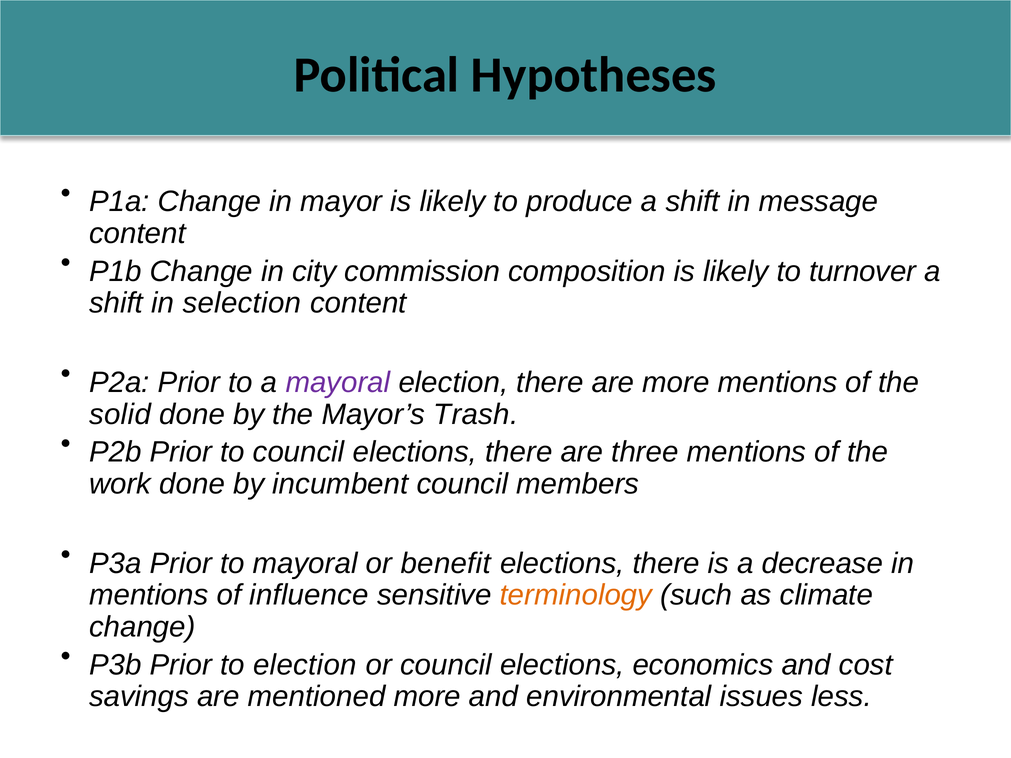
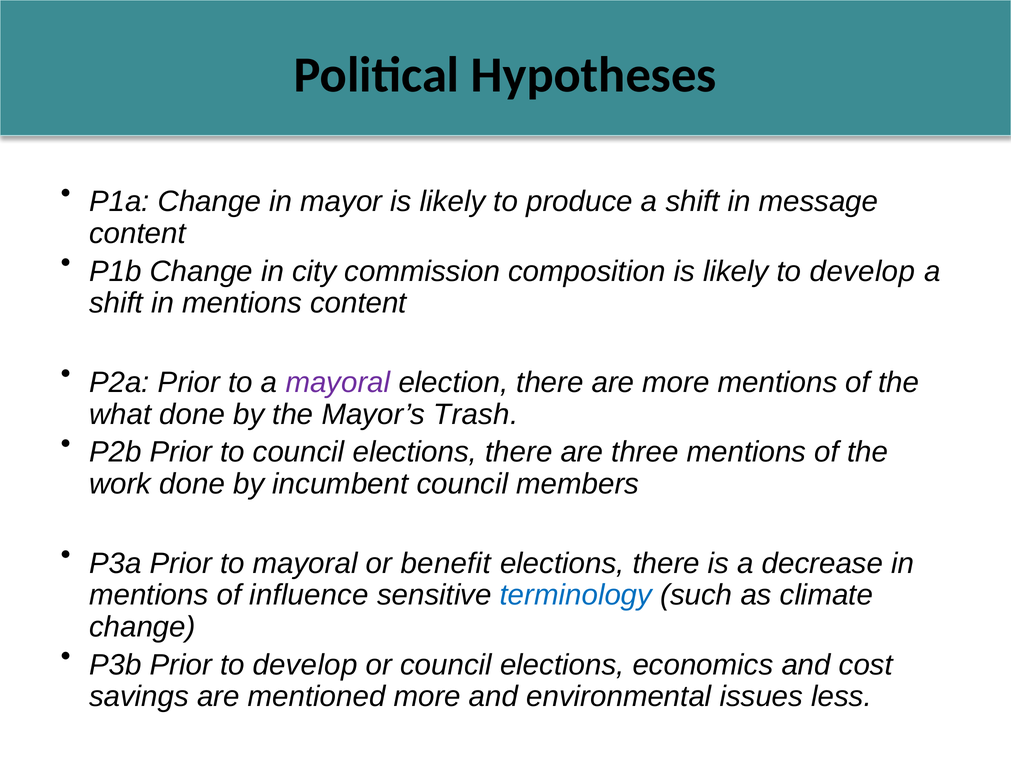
likely to turnover: turnover -> develop
shift in selection: selection -> mentions
solid: solid -> what
terminology colour: orange -> blue
Prior to election: election -> develop
